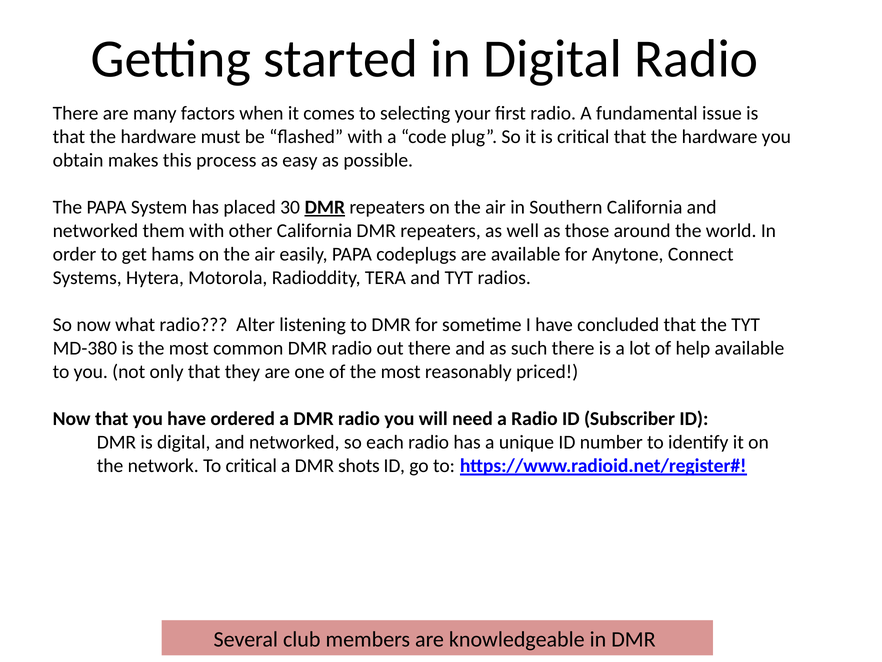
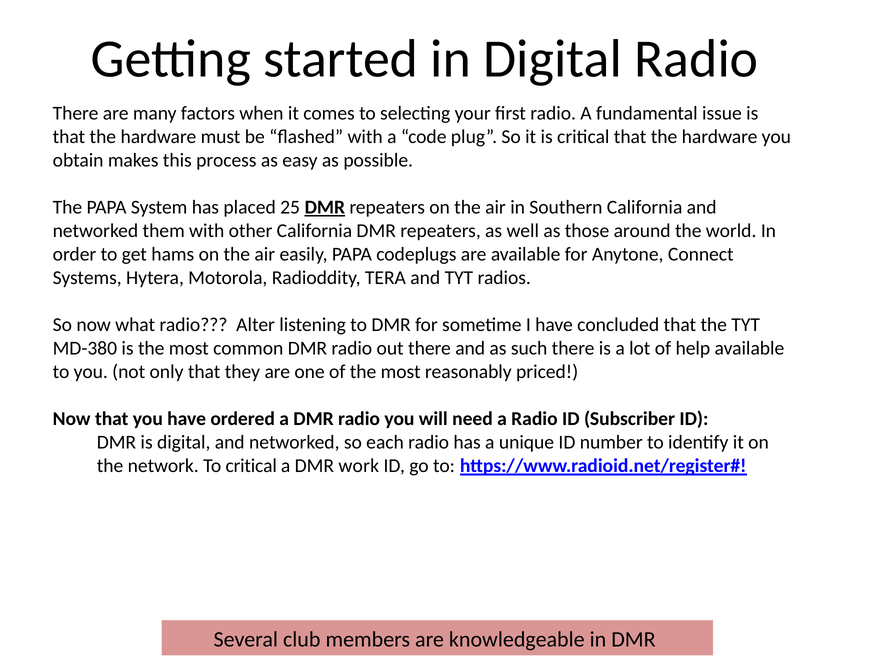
30: 30 -> 25
shots: shots -> work
